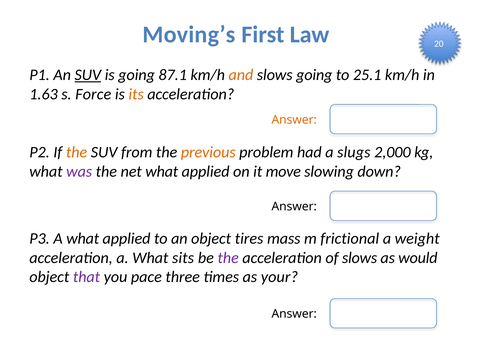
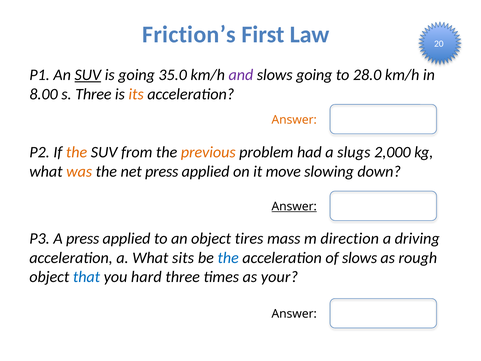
Moving’s: Moving’s -> Friction’s
87.1: 87.1 -> 35.0
and colour: orange -> purple
25.1: 25.1 -> 28.0
1.63: 1.63 -> 8.00
s Force: Force -> Three
was colour: purple -> orange
net what: what -> press
Answer at (294, 206) underline: none -> present
P3 A what: what -> press
frictional: frictional -> direction
weight: weight -> driving
the at (228, 258) colour: purple -> blue
would: would -> rough
that colour: purple -> blue
pace: pace -> hard
